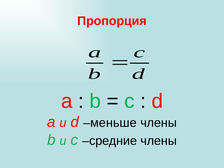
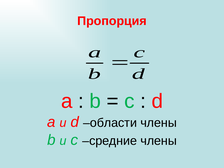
меньше: меньше -> области
